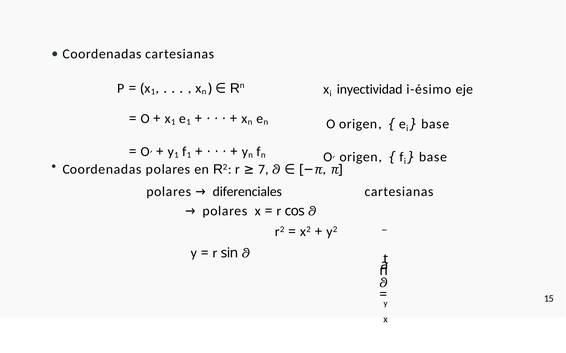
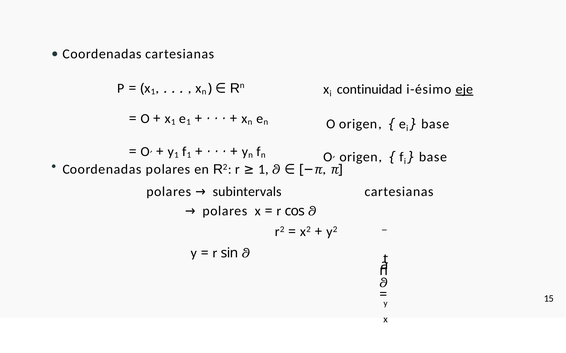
inyectividad: inyectividad -> continuidad
eje underline: none -> present
7 at (263, 170): 7 -> 1
diferenciales: diferenciales -> subintervals
